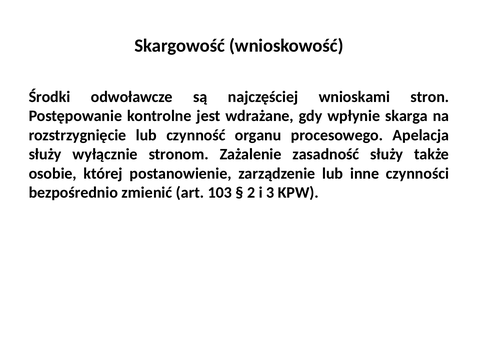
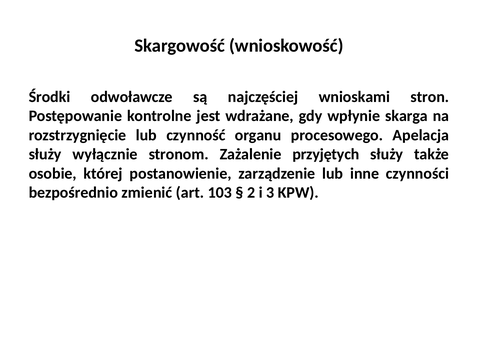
zasadność: zasadność -> przyjętych
